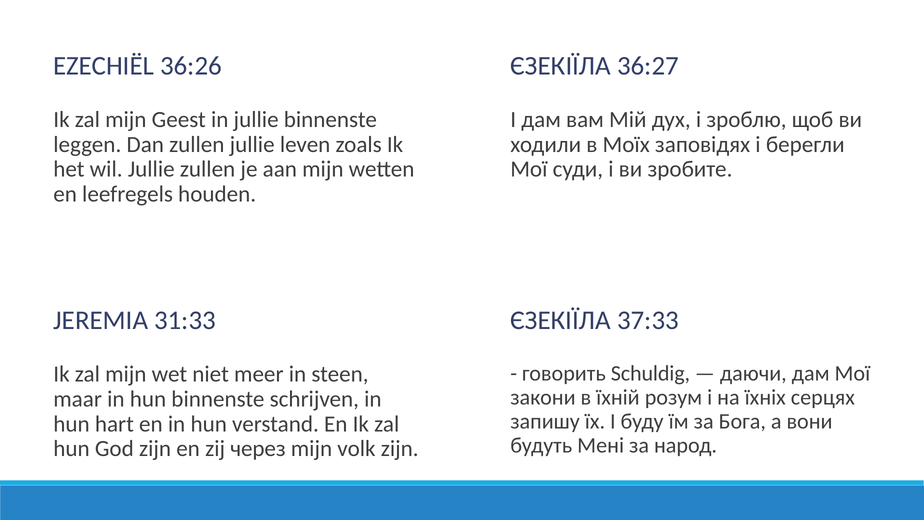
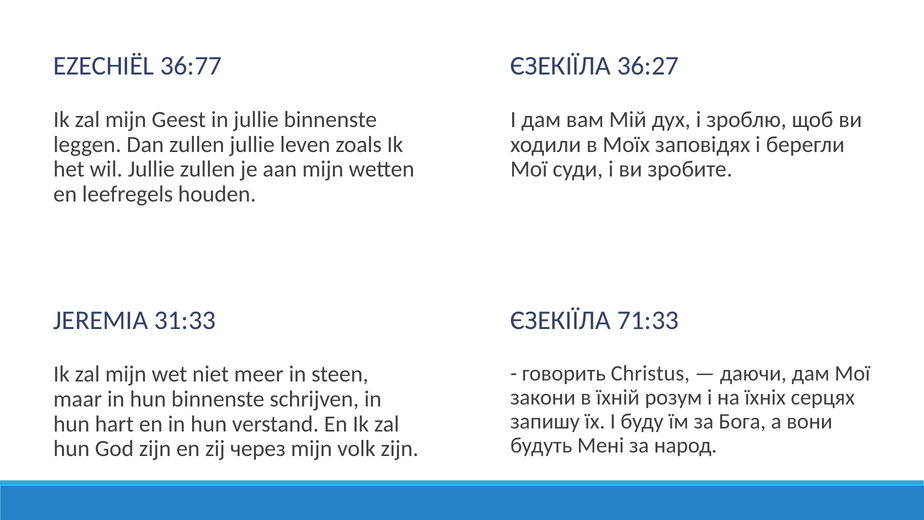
36:26: 36:26 -> 36:77
37:33: 37:33 -> 71:33
Schuldig: Schuldig -> Christus
